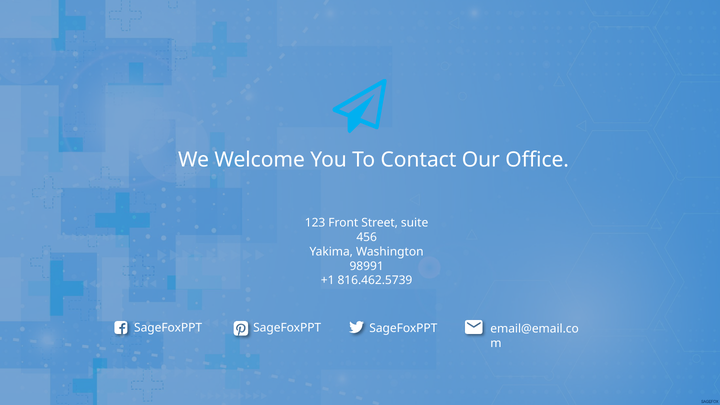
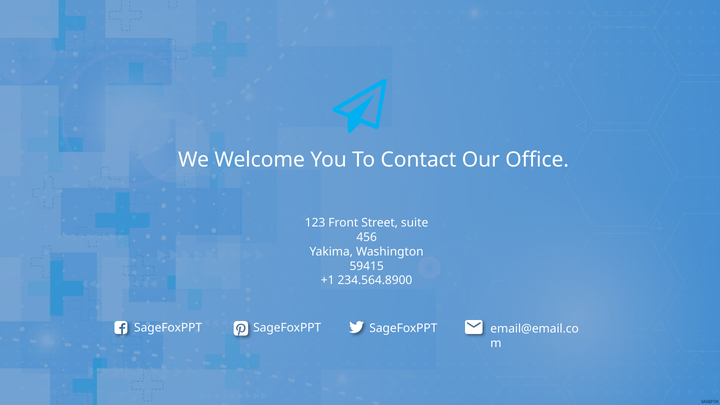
98991: 98991 -> 59415
816.462.5739: 816.462.5739 -> 234.564.8900
